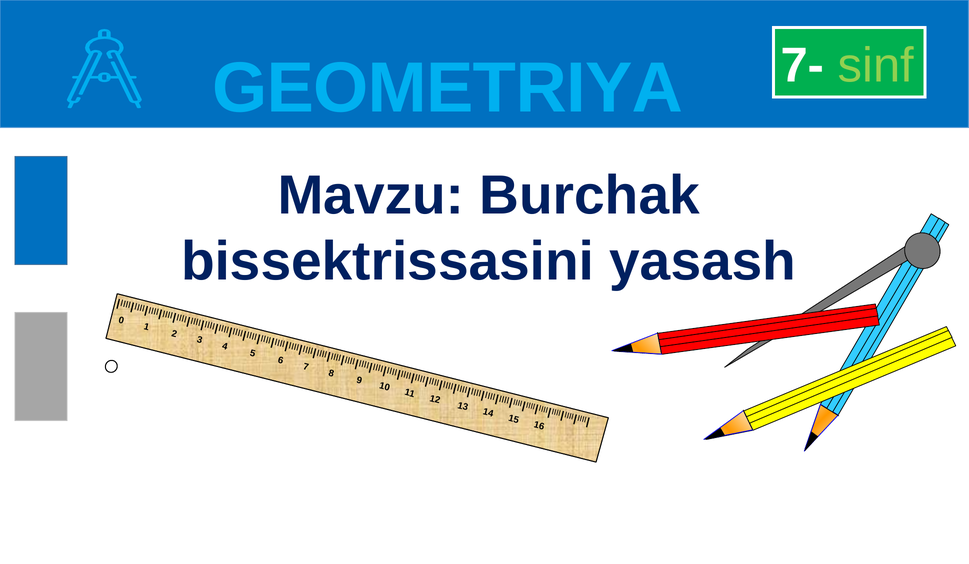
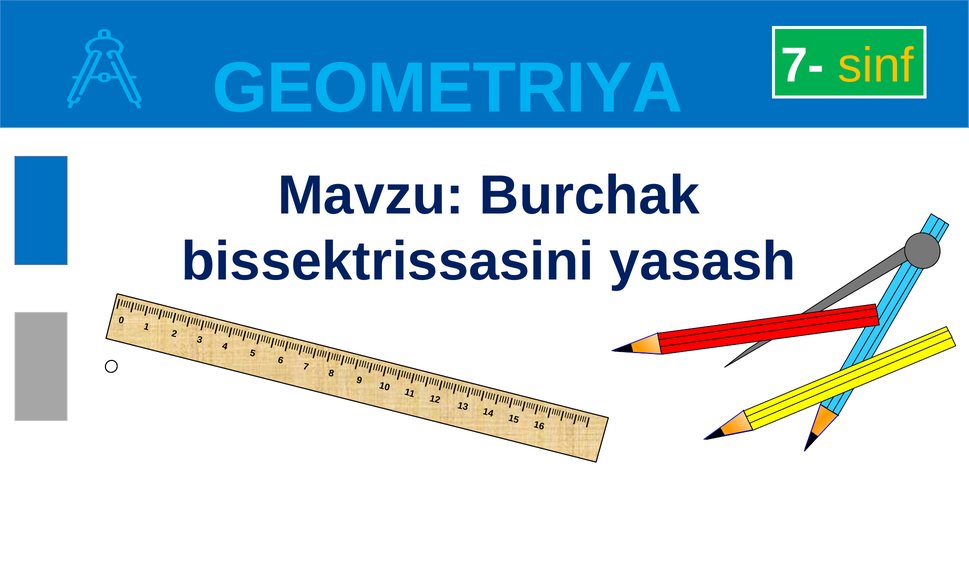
sinf colour: light green -> yellow
